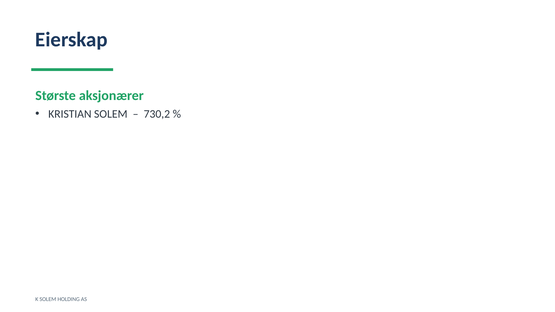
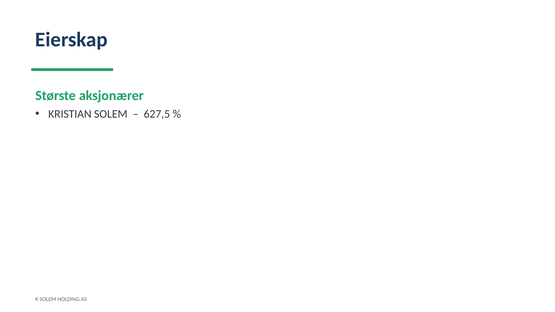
730,2: 730,2 -> 627,5
